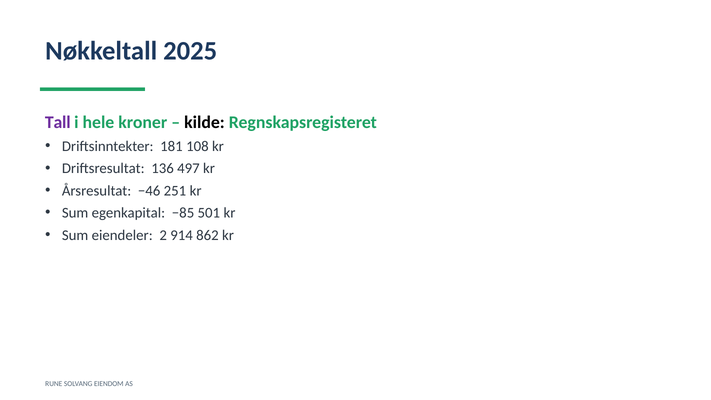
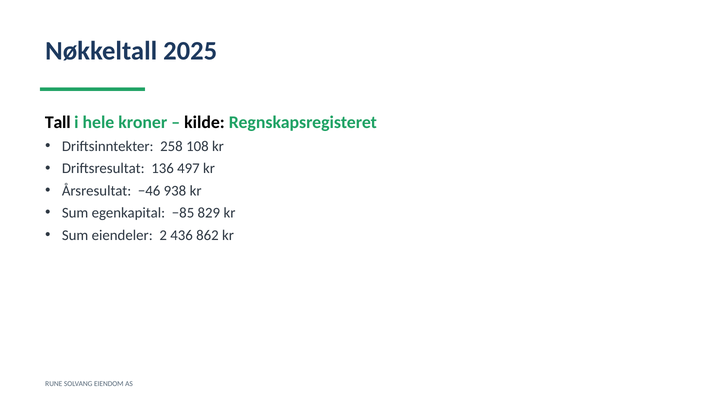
Tall colour: purple -> black
181: 181 -> 258
251: 251 -> 938
501: 501 -> 829
914: 914 -> 436
